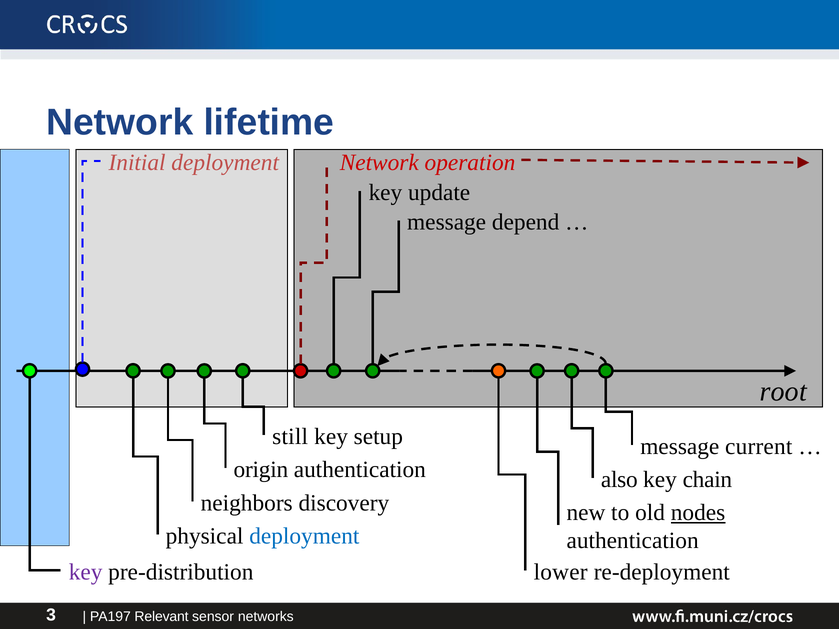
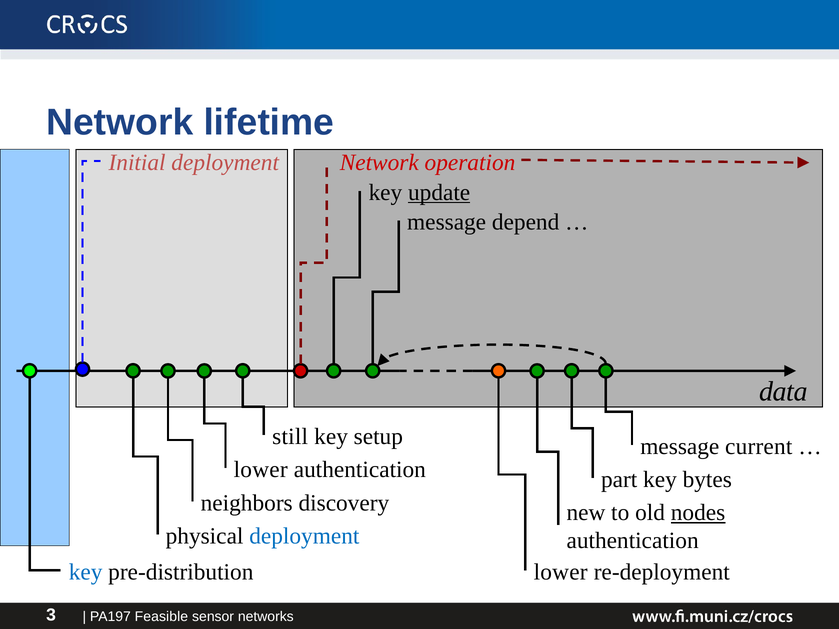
update underline: none -> present
root: root -> data
origin at (261, 470): origin -> lower
also: also -> part
chain: chain -> bytes
key at (86, 572) colour: purple -> blue
Relevant: Relevant -> Feasible
